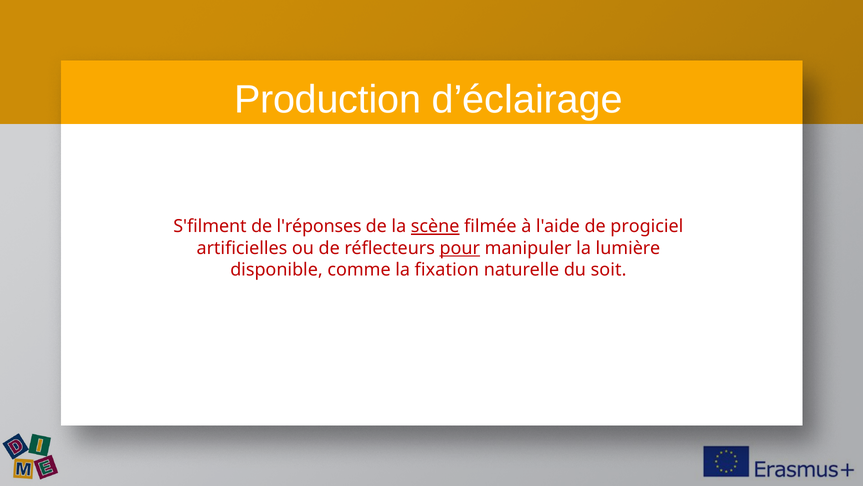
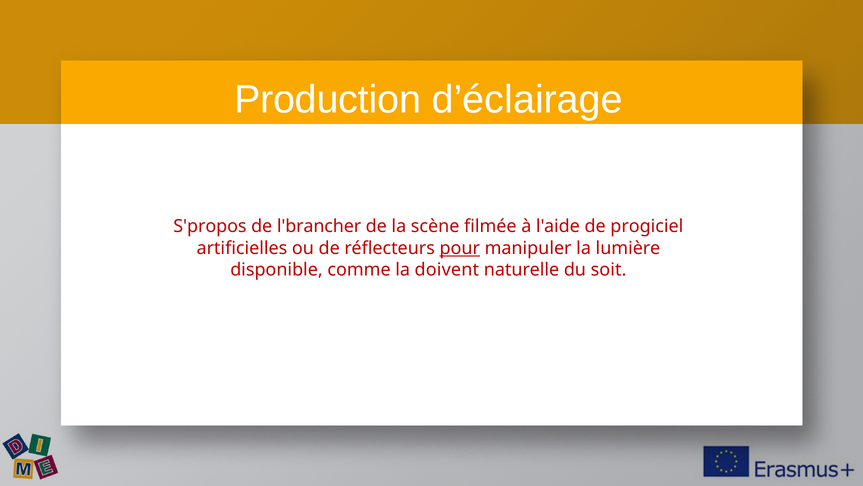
S'filment: S'filment -> S'propos
l'réponses: l'réponses -> l'brancher
scène underline: present -> none
fixation: fixation -> doivent
